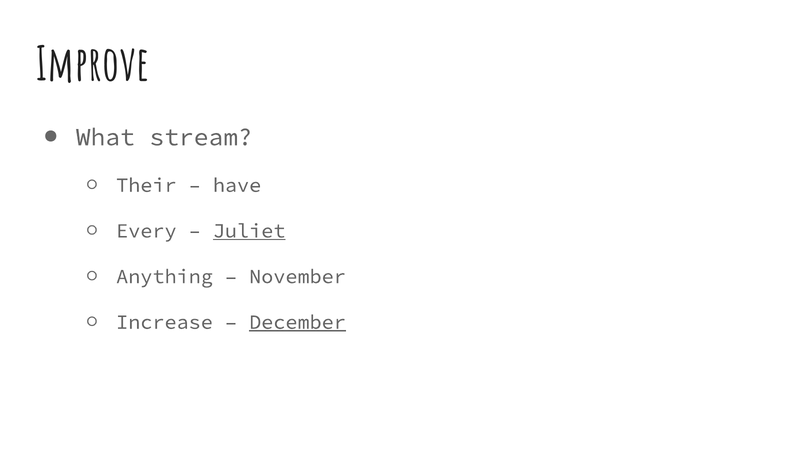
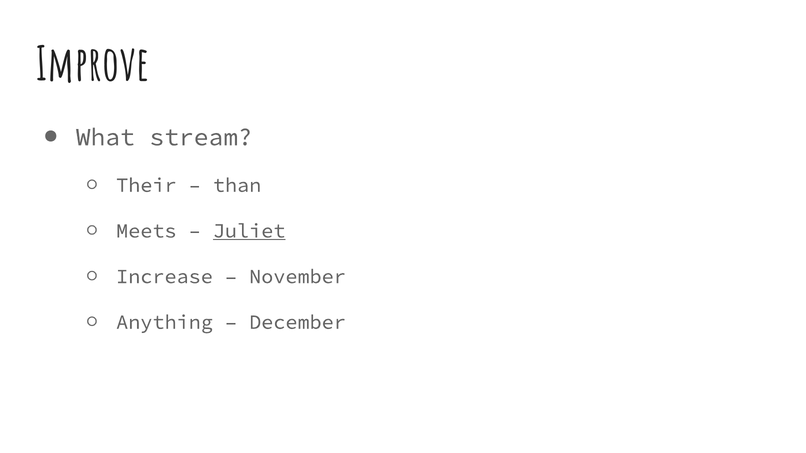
have: have -> than
Every: Every -> Meets
Anything: Anything -> Increase
Increase: Increase -> Anything
December underline: present -> none
